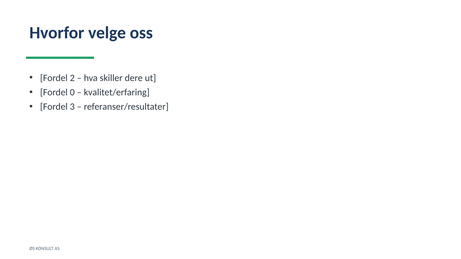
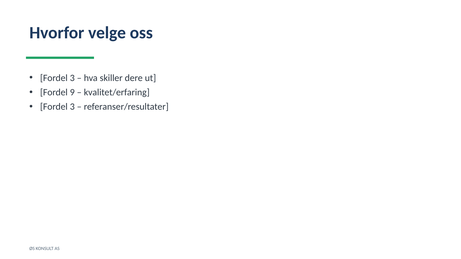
2 at (72, 78): 2 -> 3
0: 0 -> 9
